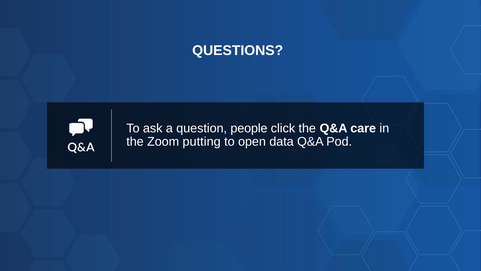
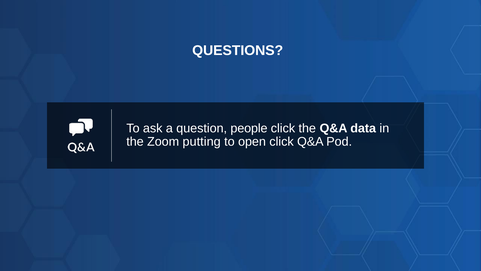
care: care -> data
open data: data -> click
